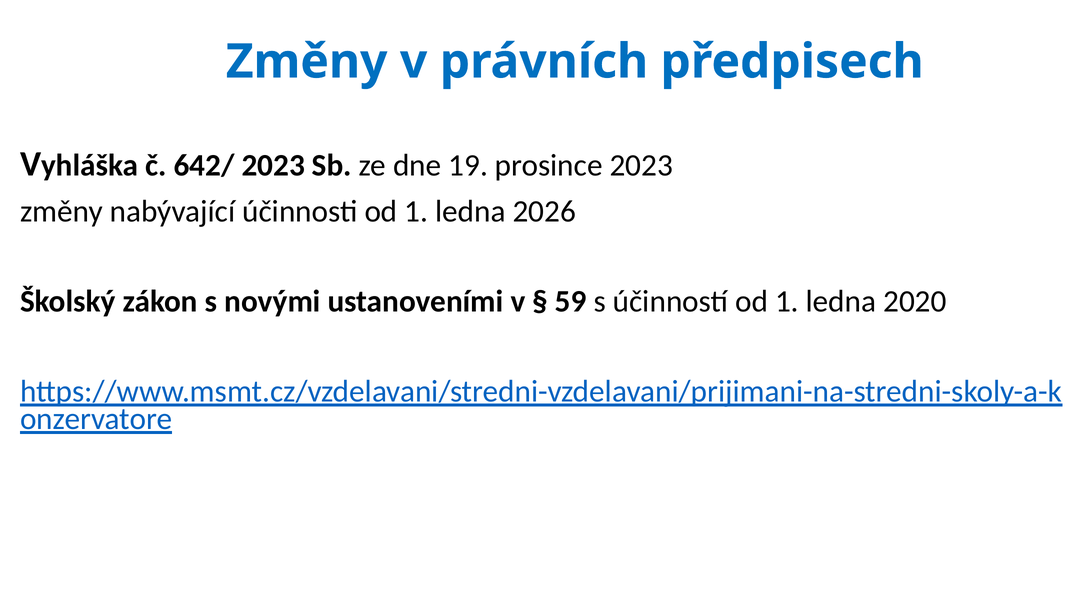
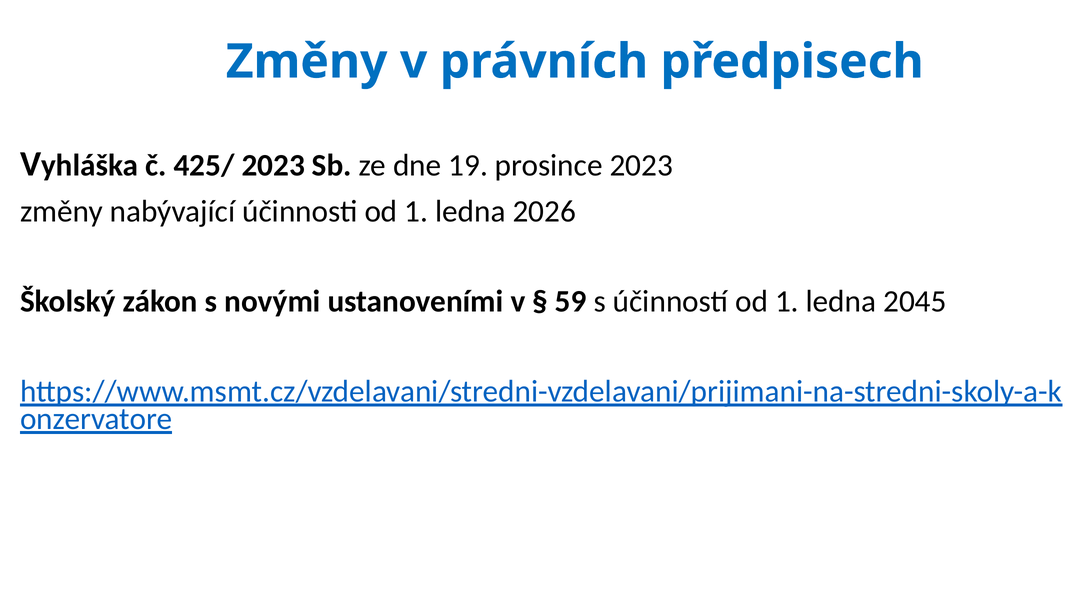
642/: 642/ -> 425/
2020: 2020 -> 2045
